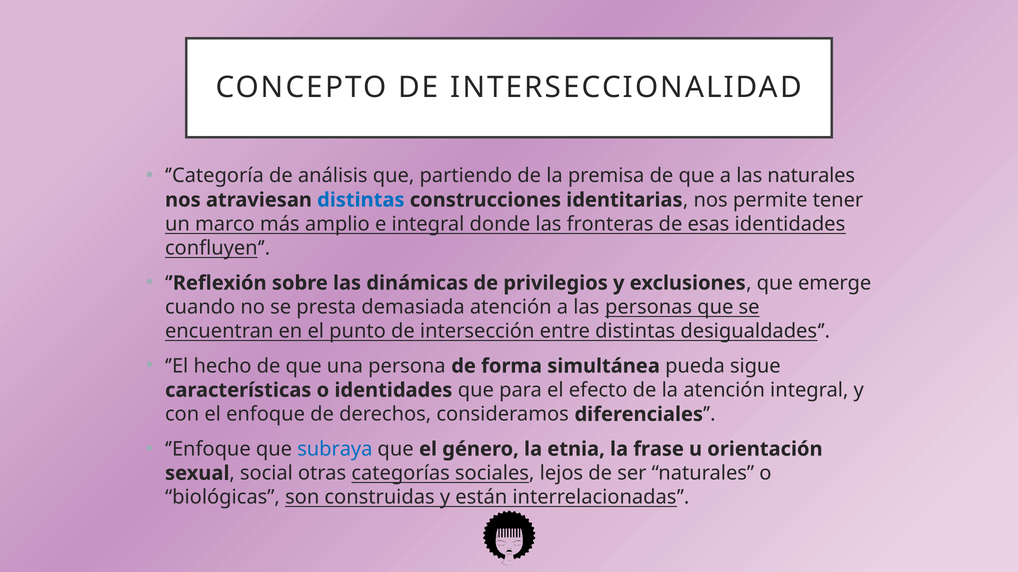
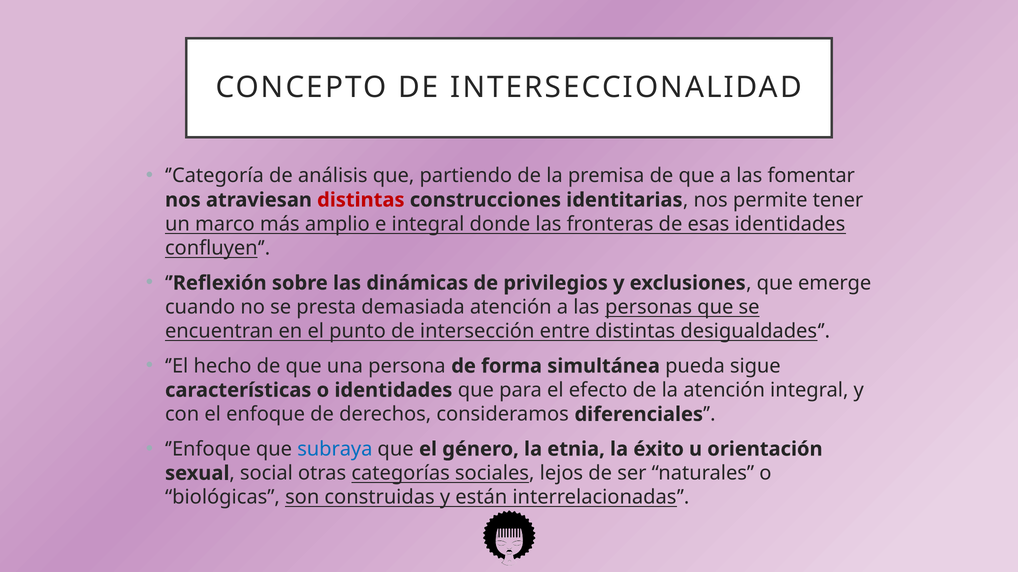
las naturales: naturales -> fomentar
distintas at (361, 200) colour: blue -> red
frase: frase -> éxito
